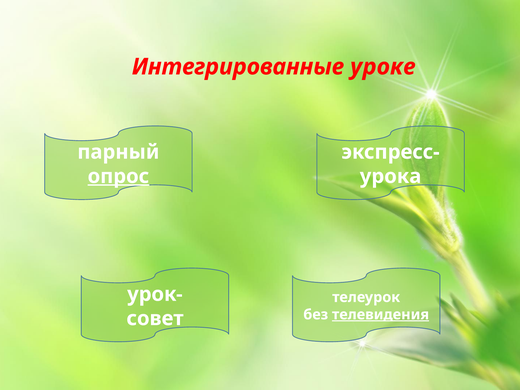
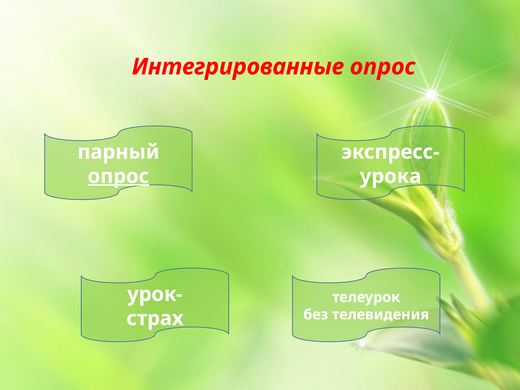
Интегрированные уроке: уроке -> опрос
телевидения underline: present -> none
совет: совет -> страх
